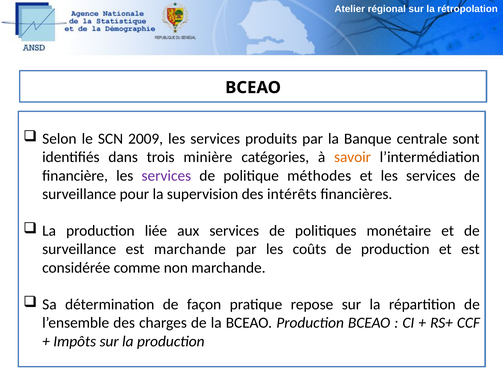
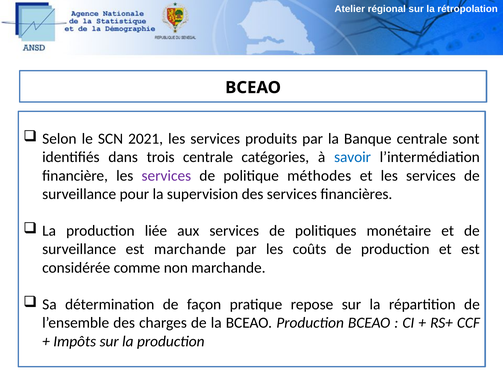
2009: 2009 -> 2021
trois minière: minière -> centrale
savoir colour: orange -> blue
des intérêts: intérêts -> services
